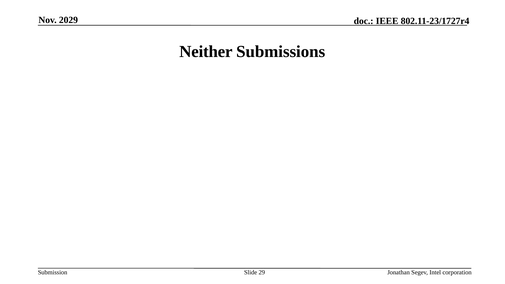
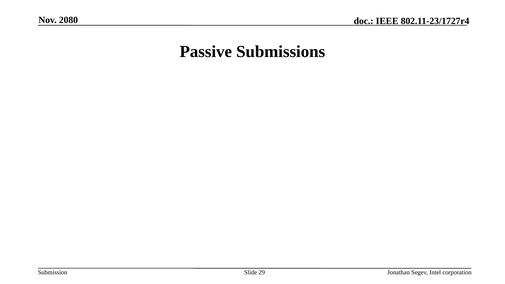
2029: 2029 -> 2080
Neither: Neither -> Passive
